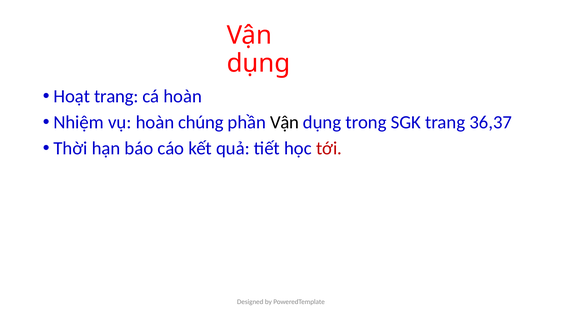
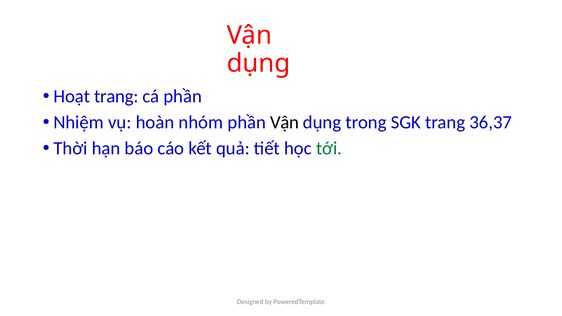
cá hoàn: hoàn -> phần
chúng: chúng -> nhóm
tới colour: red -> green
